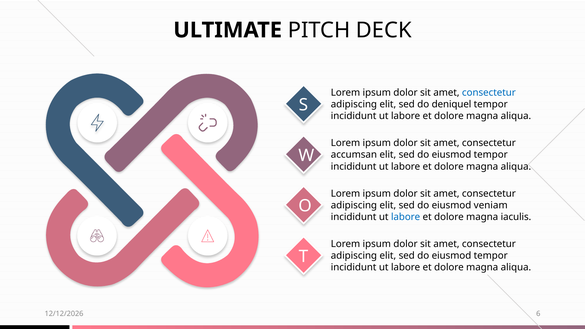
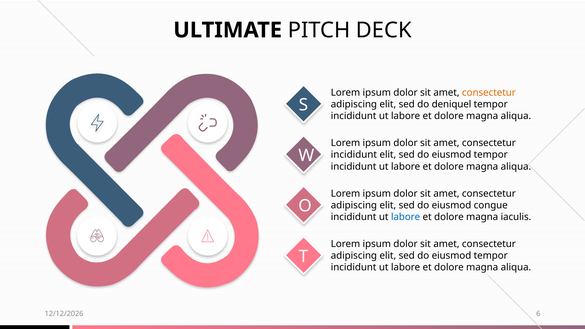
consectetur at (489, 93) colour: blue -> orange
accumsan at (354, 155): accumsan -> incididunt
veniam: veniam -> congue
